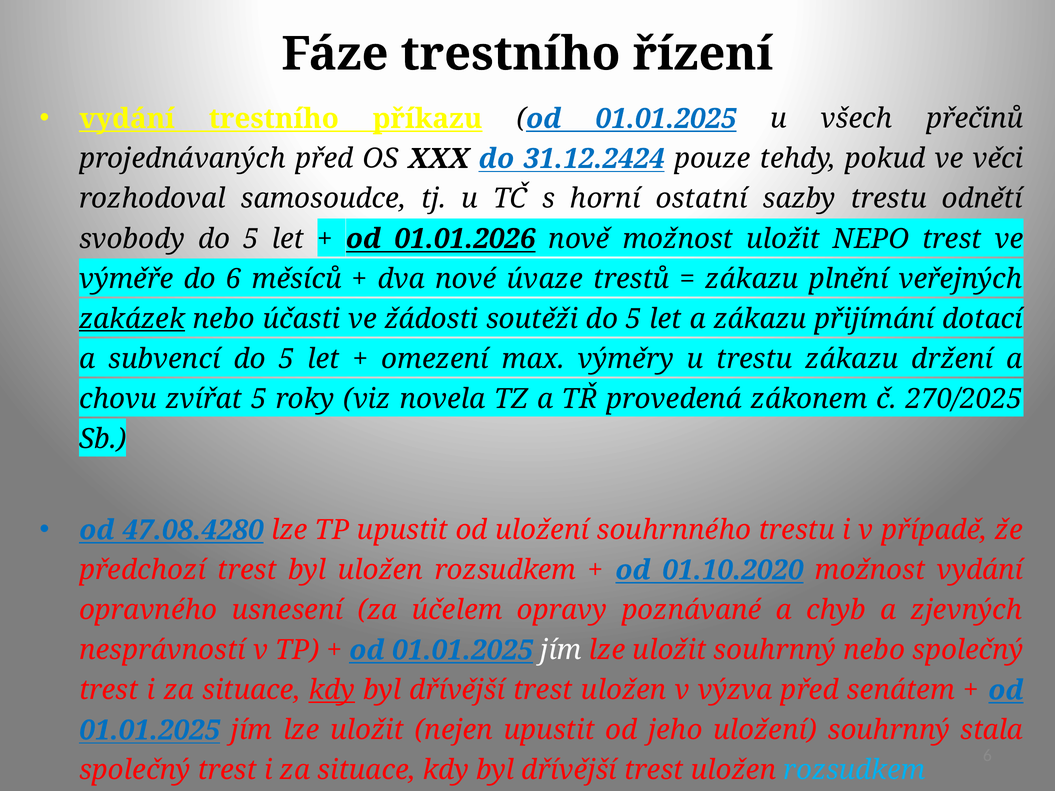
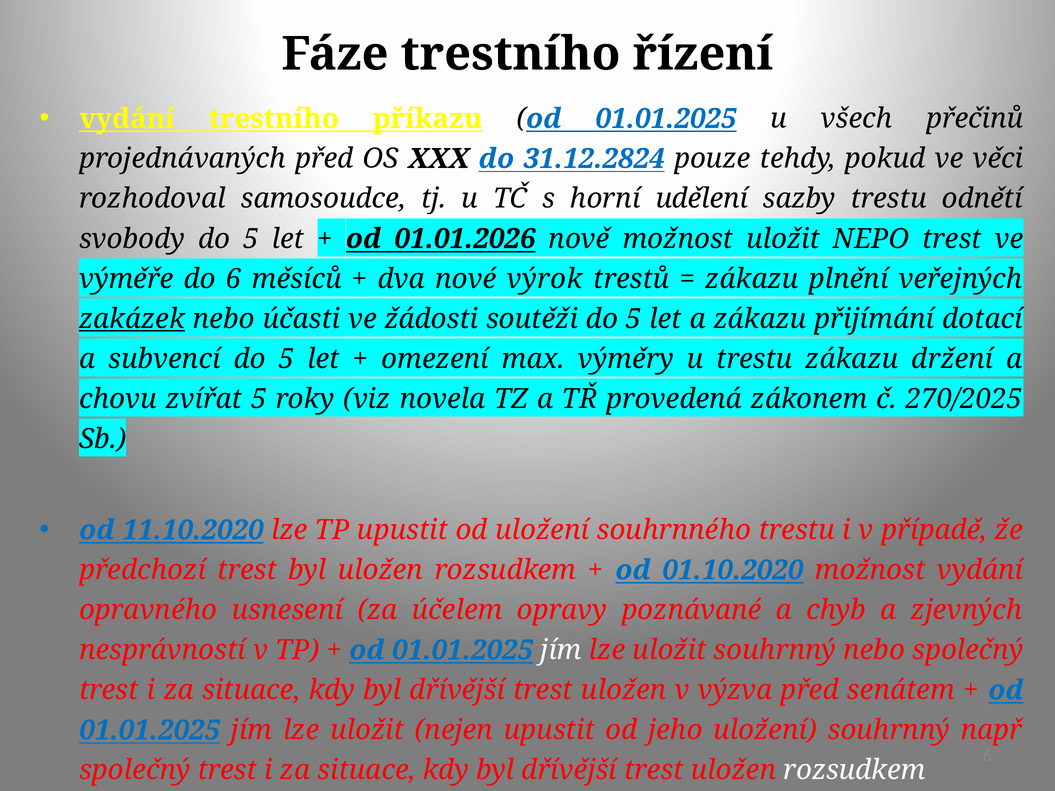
31.12.2424: 31.12.2424 -> 31.12.2824
ostatní: ostatní -> udělení
úvaze: úvaze -> výrok
47.08.4280: 47.08.4280 -> 11.10.2020
kdy at (332, 690) underline: present -> none
stala: stala -> např
rozsudkem at (855, 771) colour: light blue -> white
